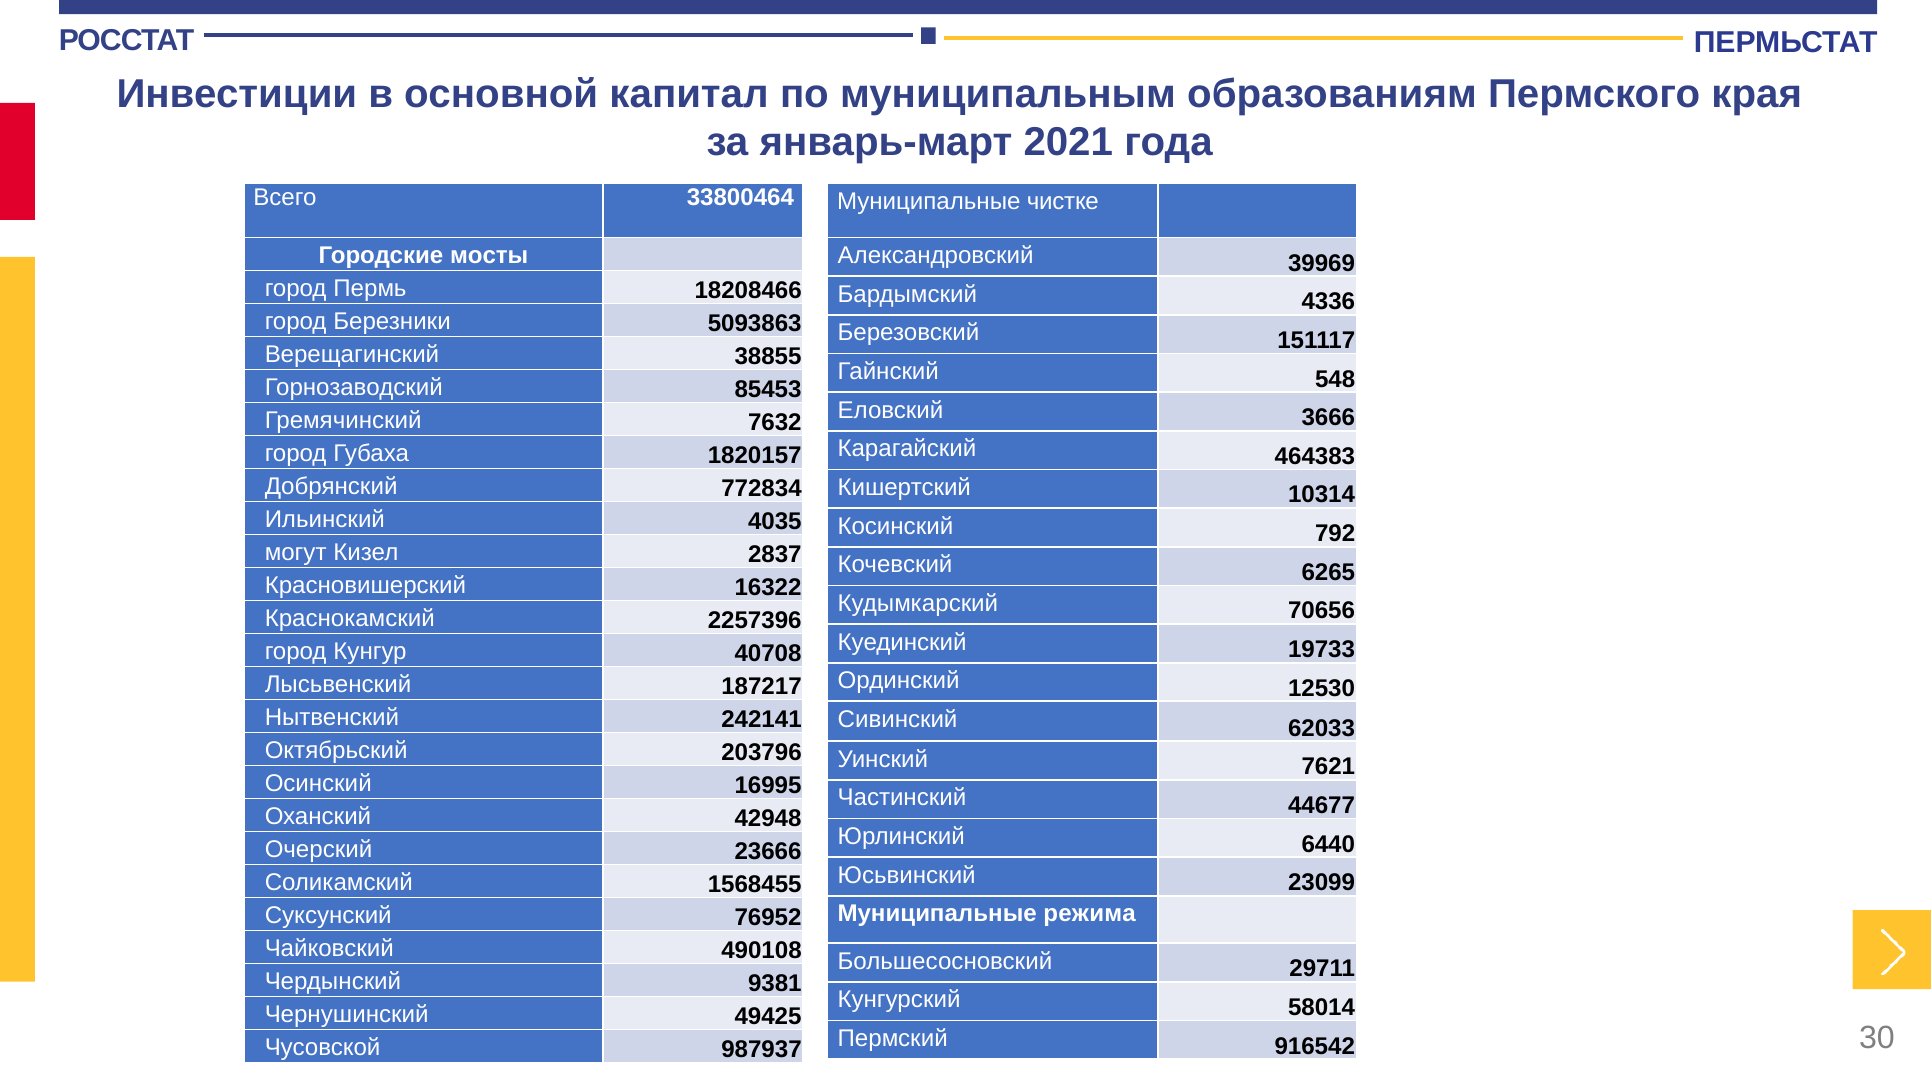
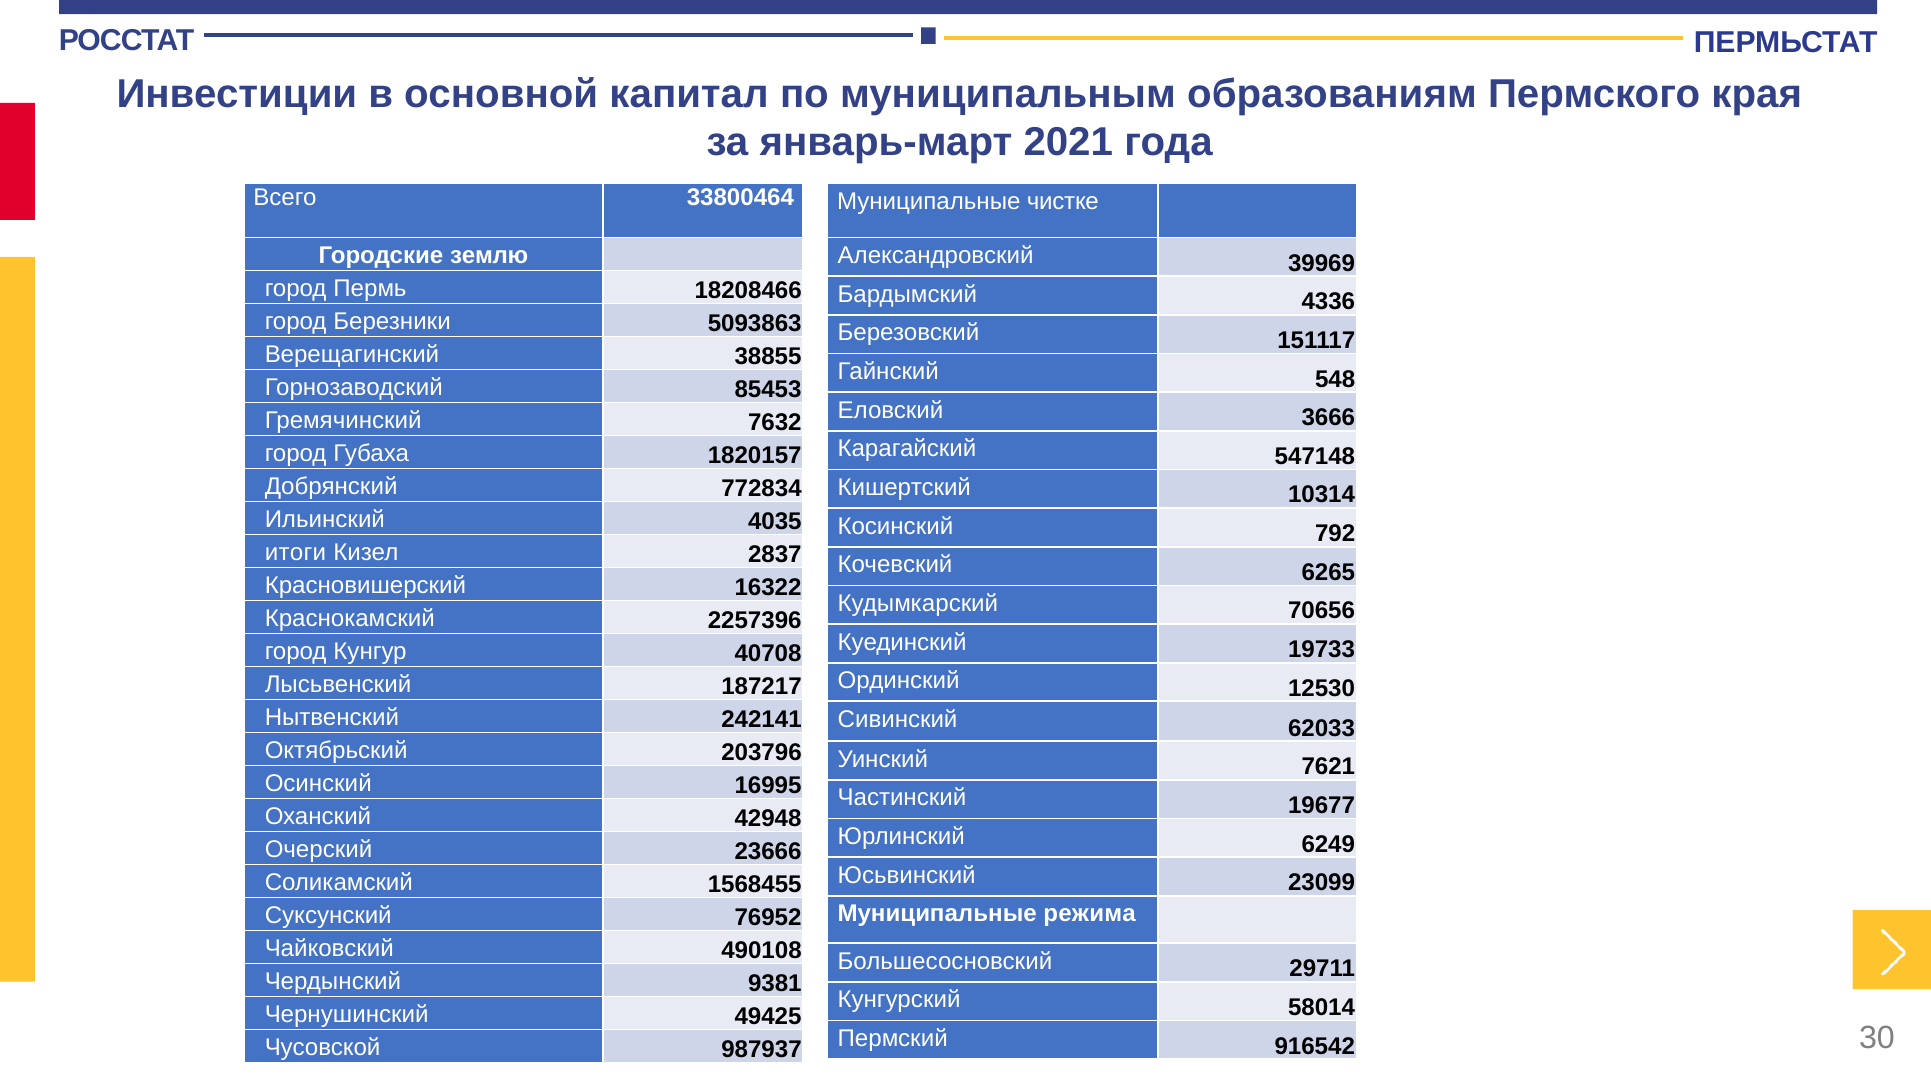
мосты: мосты -> землю
464383: 464383 -> 547148
могут: могут -> итоги
44677: 44677 -> 19677
6440: 6440 -> 6249
